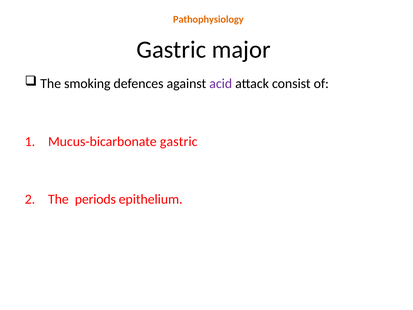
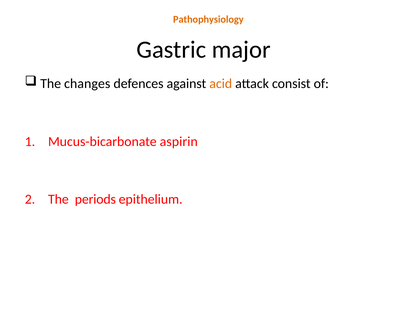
smoking: smoking -> changes
acid colour: purple -> orange
Mucus-bicarbonate gastric: gastric -> aspirin
